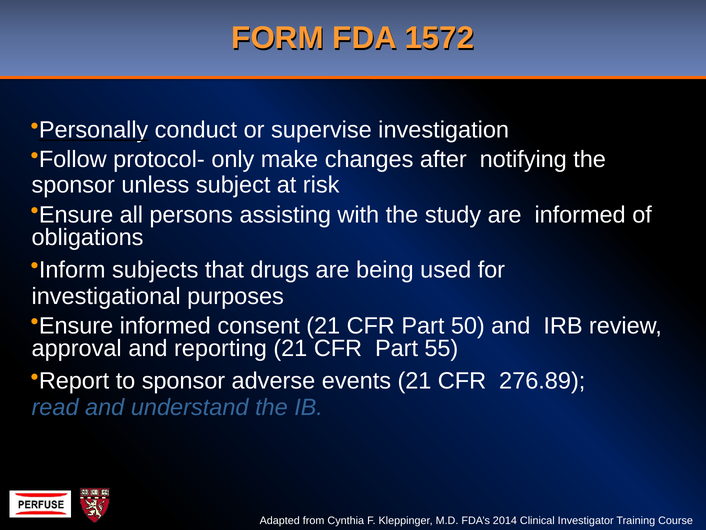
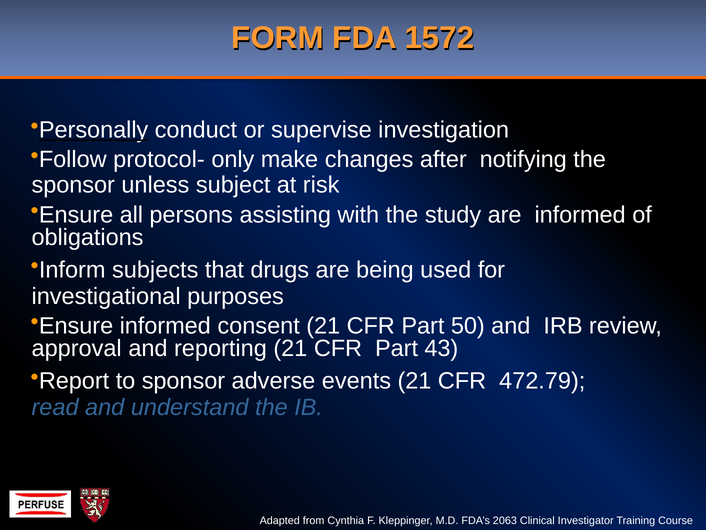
55: 55 -> 43
276.89: 276.89 -> 472.79
2014: 2014 -> 2063
